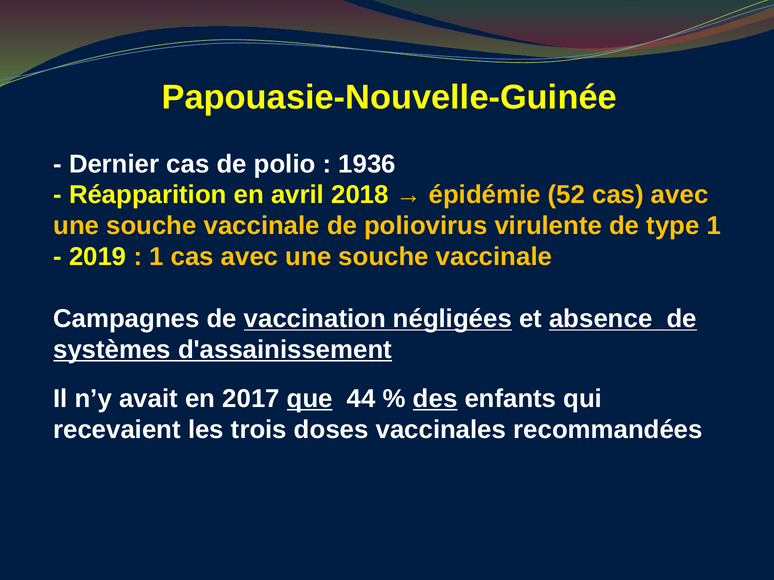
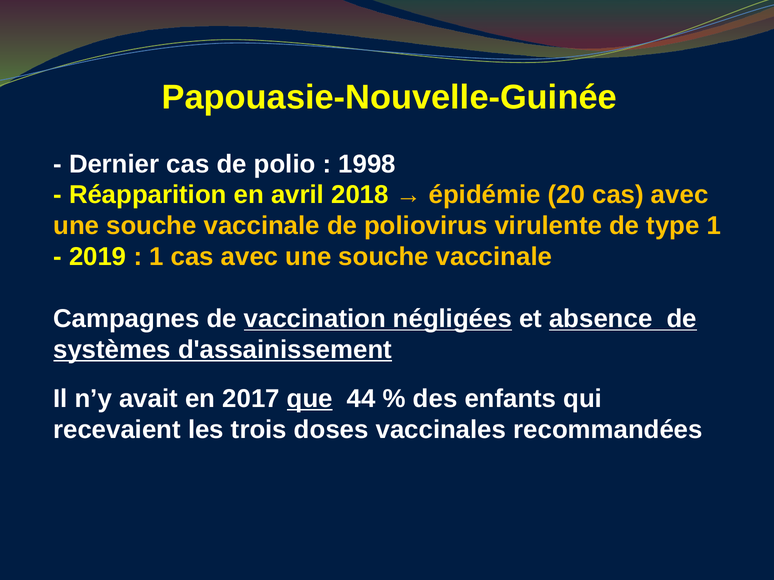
1936: 1936 -> 1998
52: 52 -> 20
des underline: present -> none
